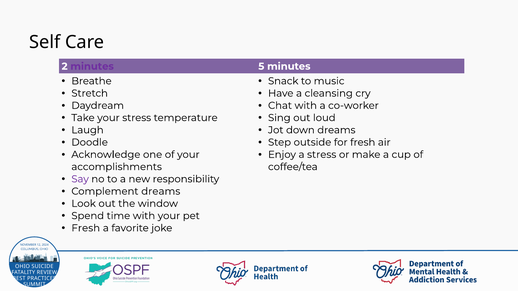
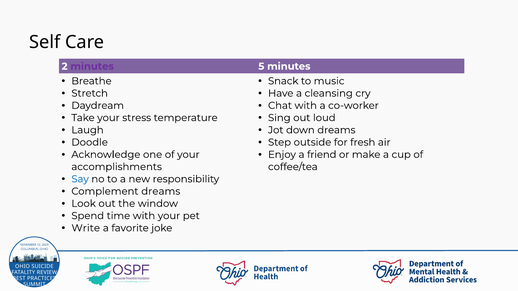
a stress: stress -> friend
Say colour: purple -> blue
Fresh at (86, 228): Fresh -> Write
